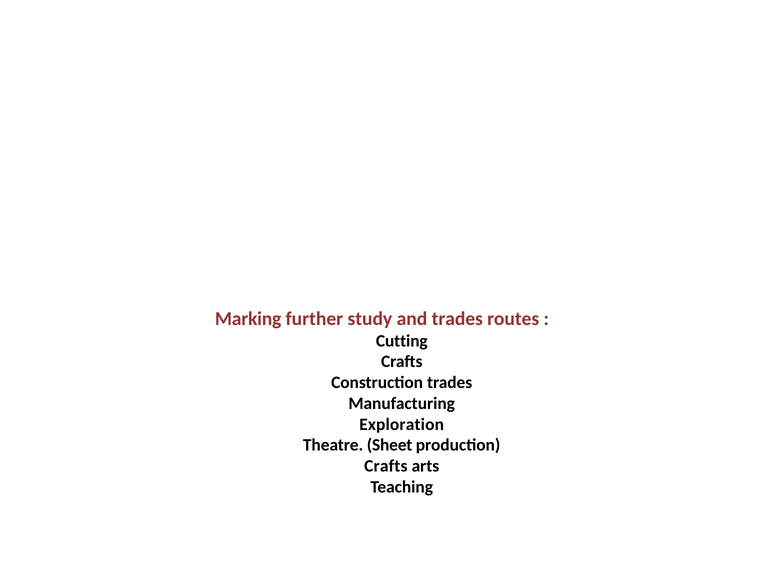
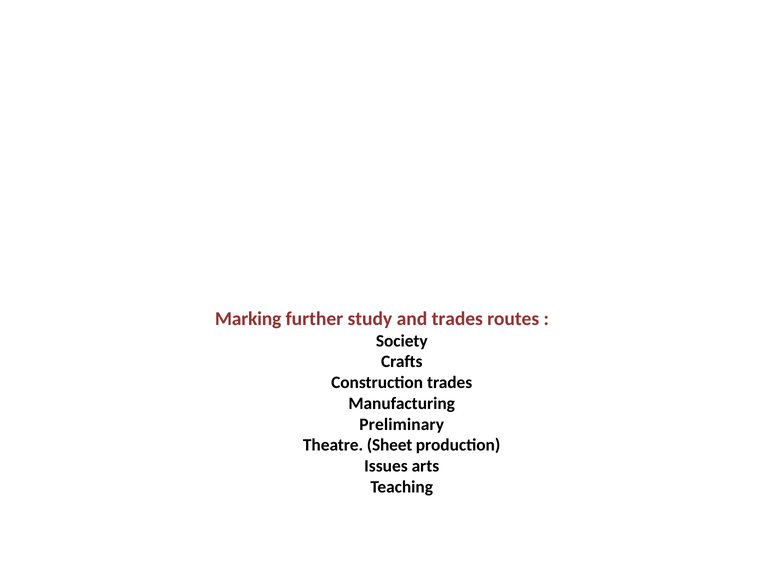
Cutting: Cutting -> Society
Exploration: Exploration -> Preliminary
Crafts at (386, 466): Crafts -> Issues
